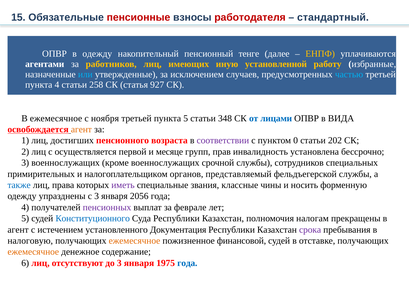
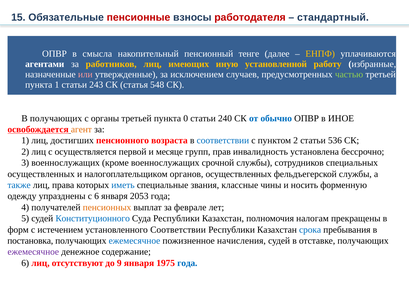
в одежду: одежду -> смысла
или colour: light blue -> pink
частью colour: light blue -> light green
пункта 4: 4 -> 1
258: 258 -> 243
927: 927 -> 548
В ежемесячное: ежемесячное -> получающих
ноября: ноября -> органы
пункта 5: 5 -> 0
348: 348 -> 240
лицами: лицами -> обычно
ВИДА: ВИДА -> ИНОЕ
соответствии at (223, 140) colour: purple -> blue
пунктом 0: 0 -> 2
202: 202 -> 536
примирительных at (41, 174): примирительных -> осуществленных
органов представляемый: представляемый -> осуществленных
иметь colour: purple -> blue
с 3: 3 -> 6
2056: 2056 -> 2053
пенсионных colour: purple -> orange
агент at (18, 229): агент -> форм
установленного Документация: Документация -> Соответствии
срока colour: purple -> blue
налоговую: налоговую -> постановка
ежемесячное at (134, 241) colour: orange -> blue
финансовой: финансовой -> начисления
ежемесячное at (33, 252) colour: orange -> purple
до 3: 3 -> 9
